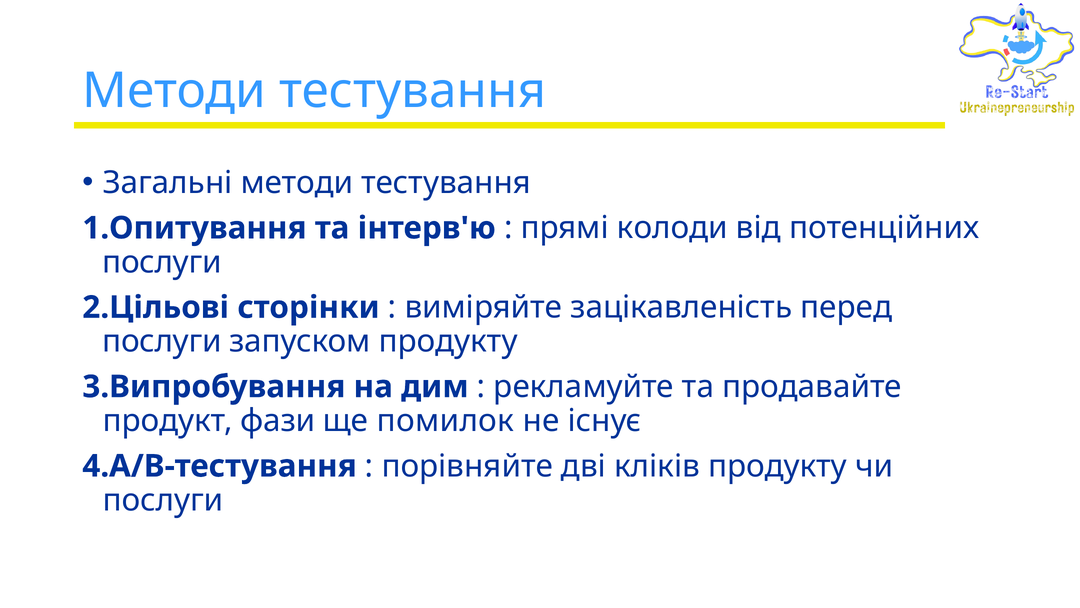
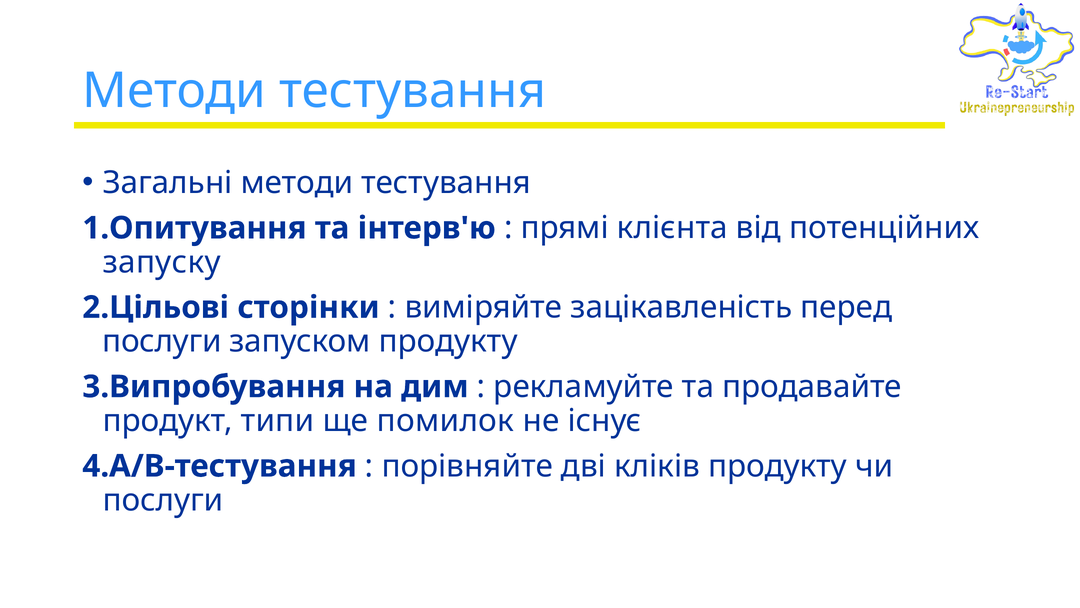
колоди: колоди -> клієнта
послуги at (162, 262): послуги -> запуску
фази: фази -> типи
